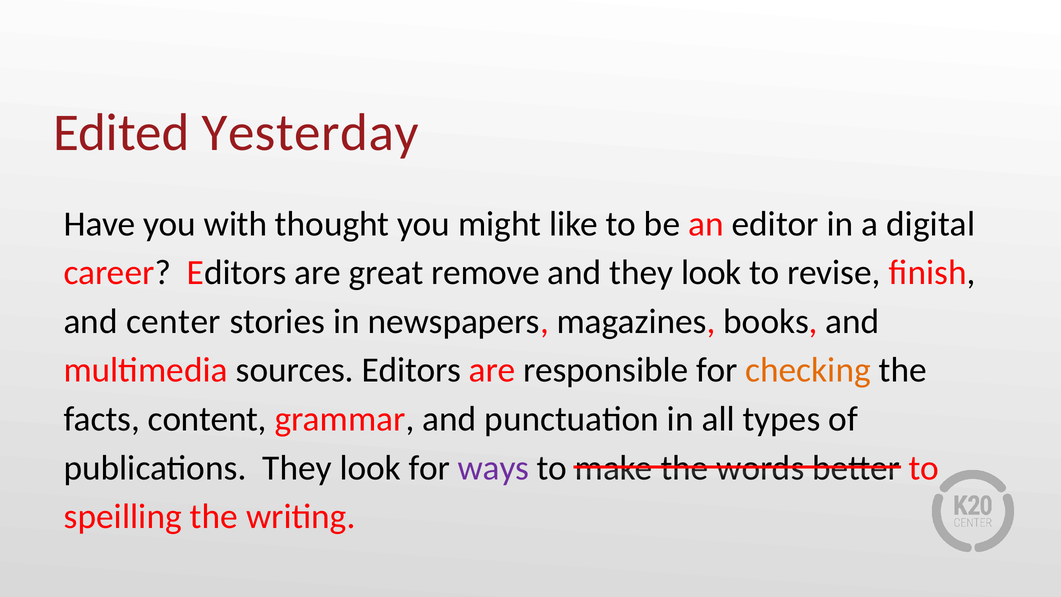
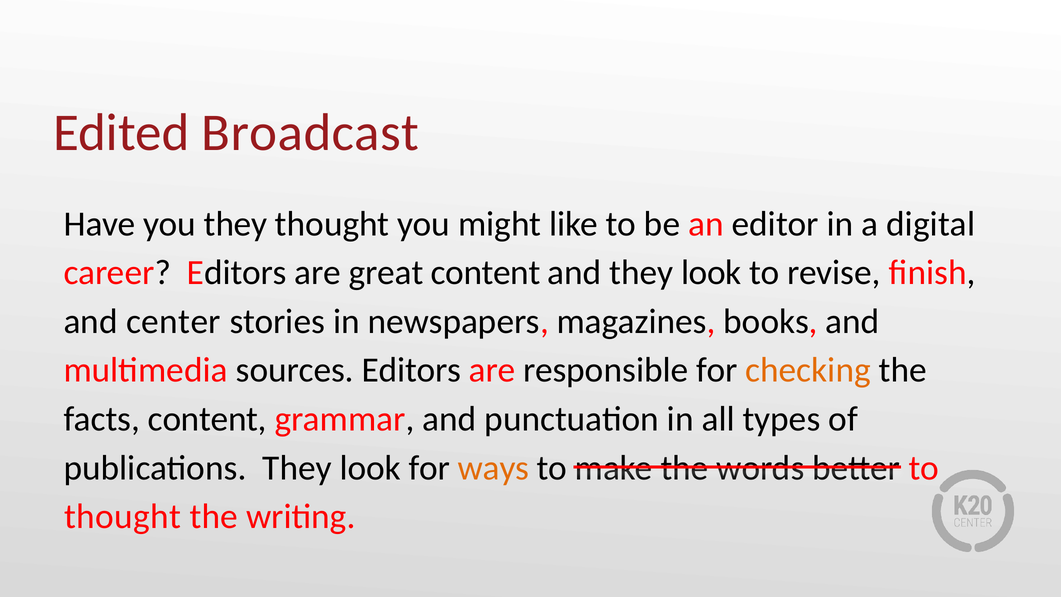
Yesterday: Yesterday -> Broadcast
you with: with -> they
great remove: remove -> content
ways colour: purple -> orange
speilling at (123, 517): speilling -> thought
